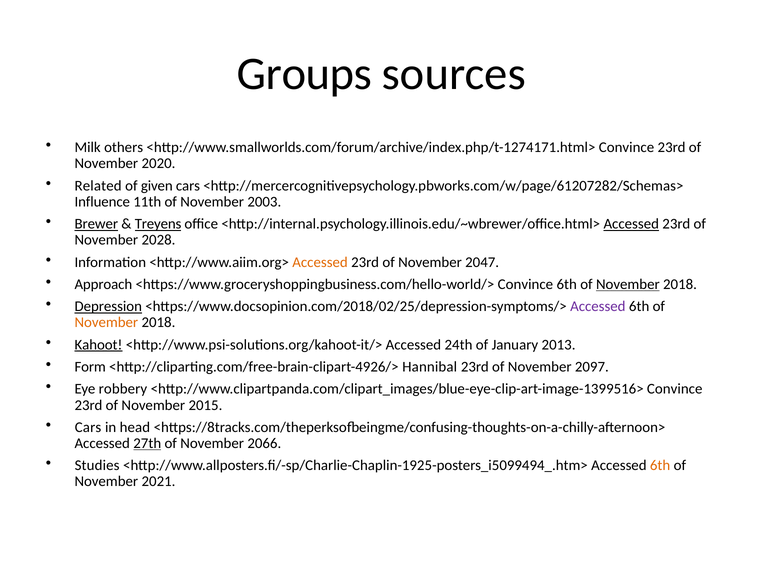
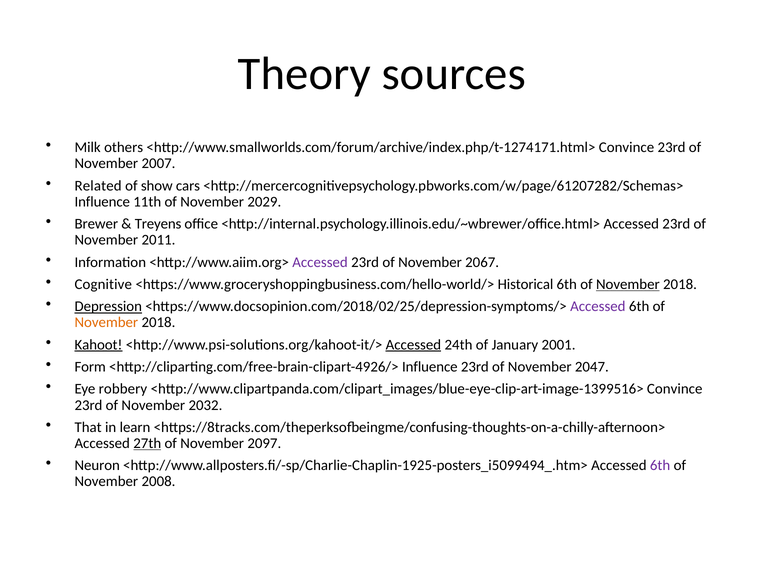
Groups: Groups -> Theory
2020: 2020 -> 2007
given: given -> show
2003: 2003 -> 2029
Brewer underline: present -> none
Treyens underline: present -> none
Accessed at (631, 224) underline: present -> none
2028: 2028 -> 2011
Accessed at (320, 262) colour: orange -> purple
2047: 2047 -> 2067
Approach: Approach -> Cognitive
<https://www.groceryshoppingbusiness.com/hello-world/> Convince: Convince -> Historical
Accessed at (413, 345) underline: none -> present
2013: 2013 -> 2001
<http://cliparting.com/free-brain-clipart-4926/> Hannibal: Hannibal -> Influence
2097: 2097 -> 2047
2015: 2015 -> 2032
Cars at (88, 427): Cars -> That
head: head -> learn
2066: 2066 -> 2097
Studies: Studies -> Neuron
6th at (660, 466) colour: orange -> purple
2021: 2021 -> 2008
